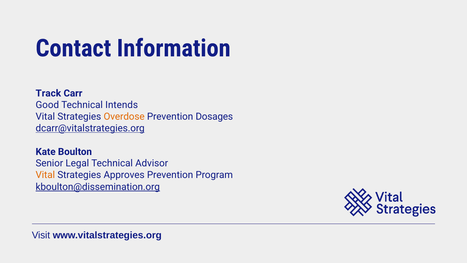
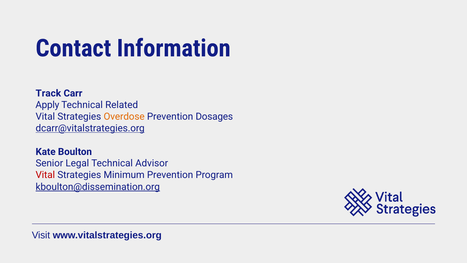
Good: Good -> Apply
Intends: Intends -> Related
Vital at (45, 175) colour: orange -> red
Approves: Approves -> Minimum
